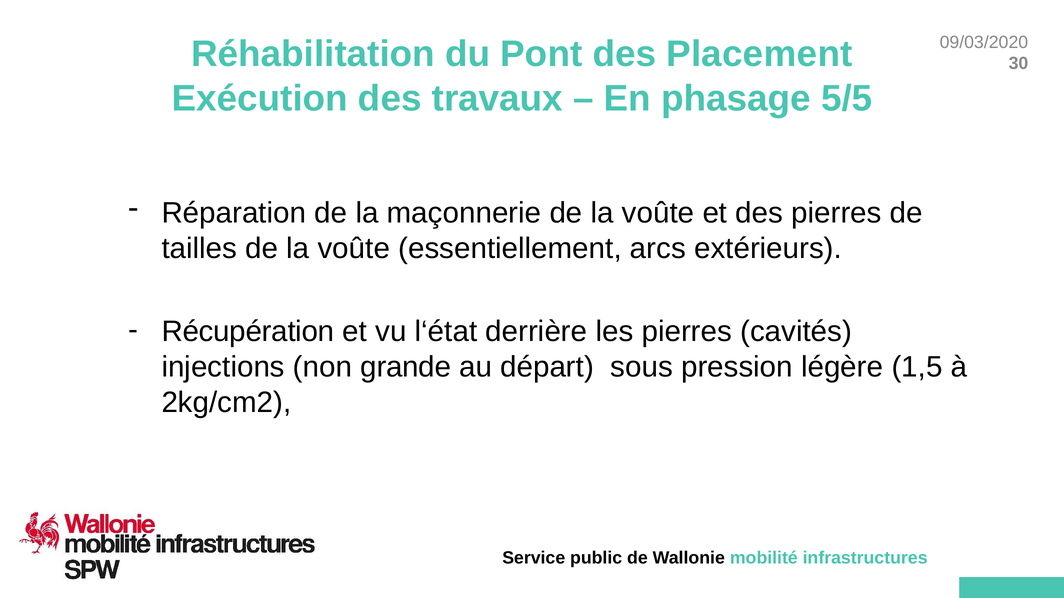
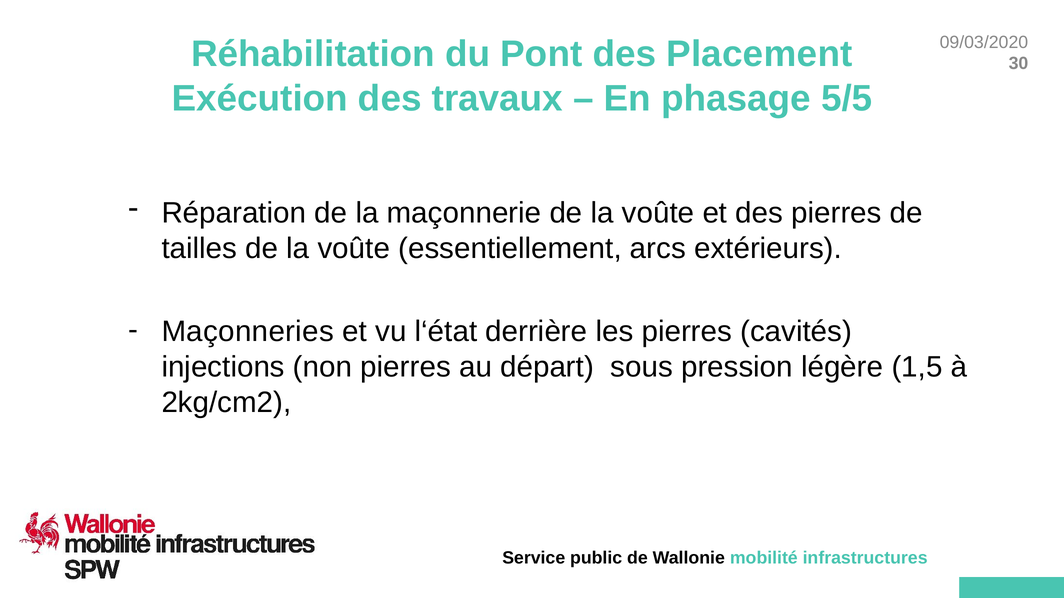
Récupération: Récupération -> Maçonneries
non grande: grande -> pierres
